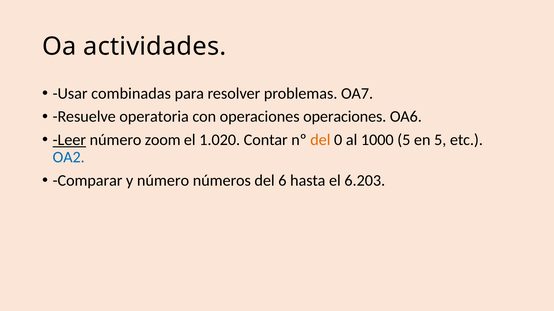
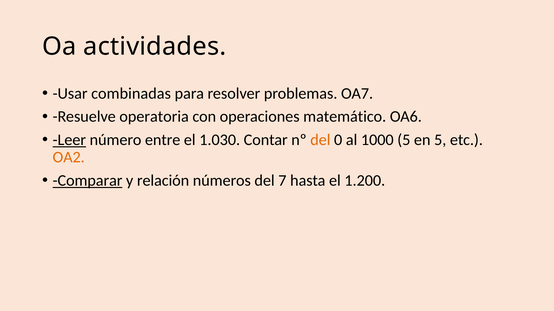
operaciones operaciones: operaciones -> matemático
zoom: zoom -> entre
1.020: 1.020 -> 1.030
OA2 colour: blue -> orange
Comparar underline: none -> present
y número: número -> relación
6: 6 -> 7
6.203: 6.203 -> 1.200
